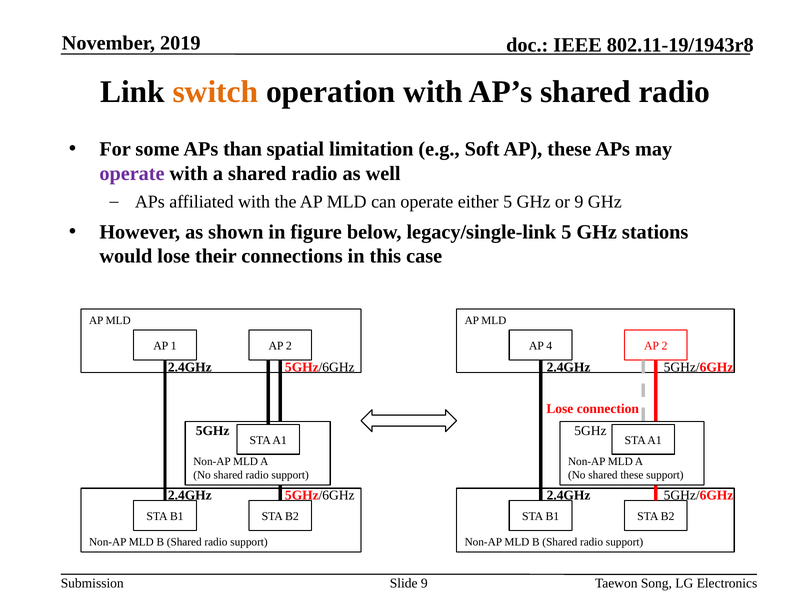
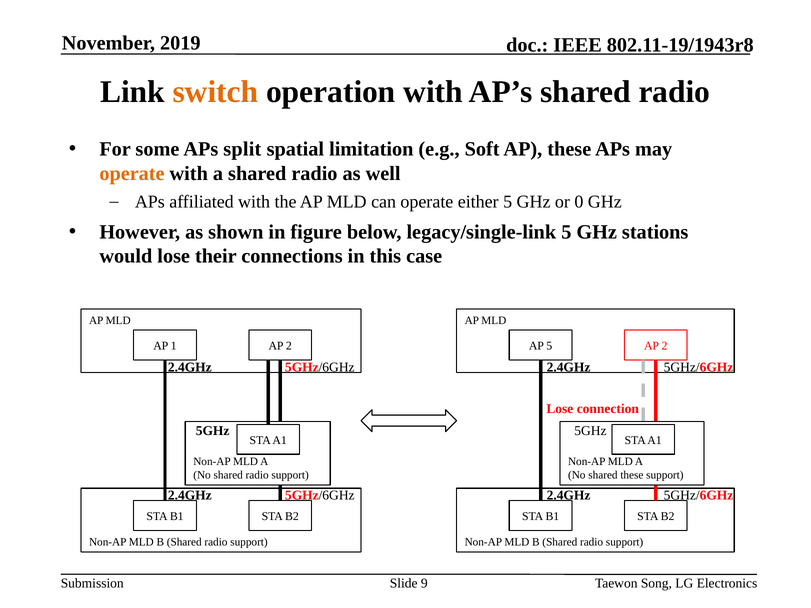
than: than -> split
operate at (132, 174) colour: purple -> orange
or 9: 9 -> 0
AP 4: 4 -> 5
